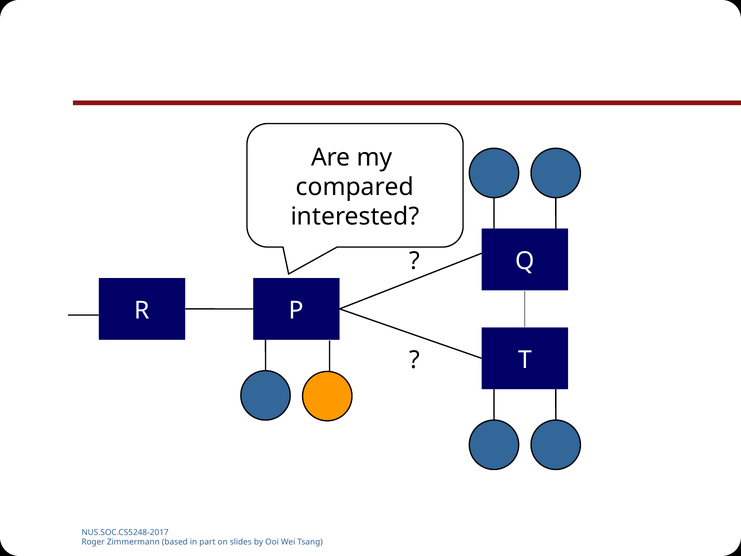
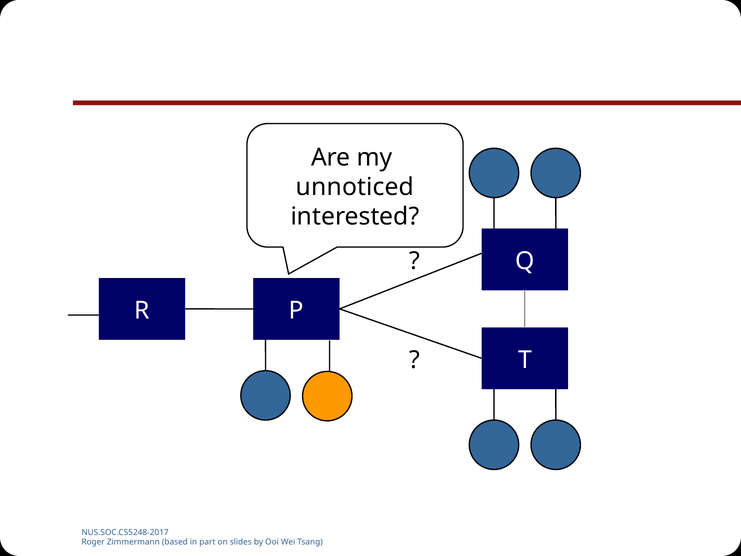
compared: compared -> unnoticed
